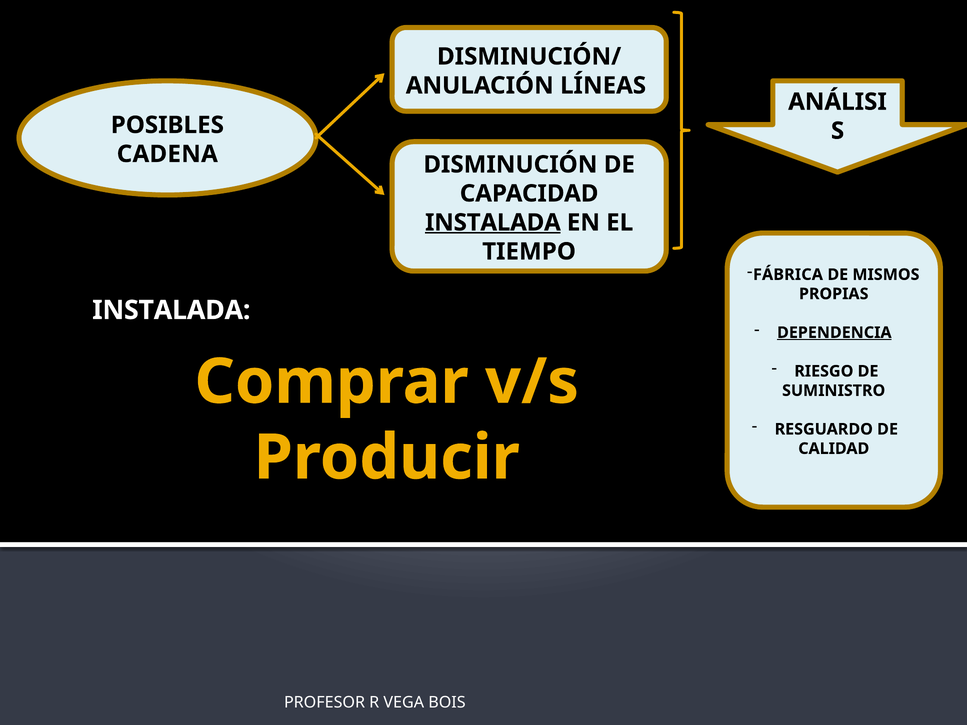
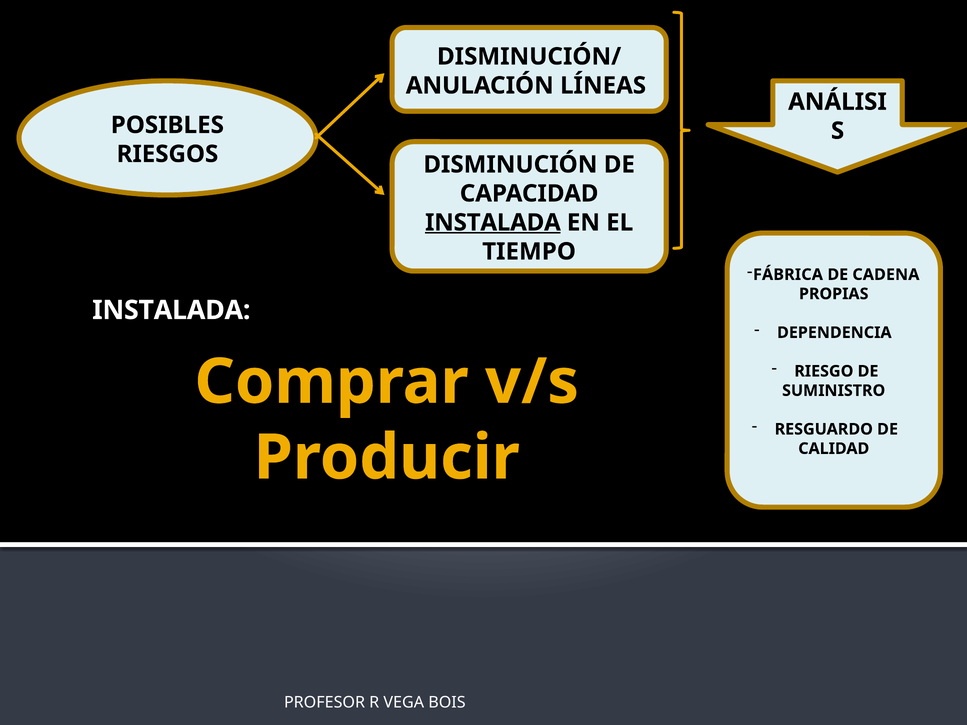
CADENA: CADENA -> RIESGOS
MISMOS: MISMOS -> CADENA
DEPENDENCIA underline: present -> none
